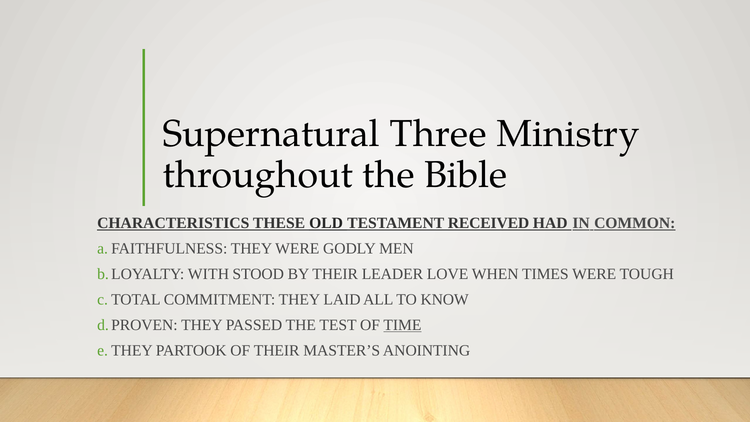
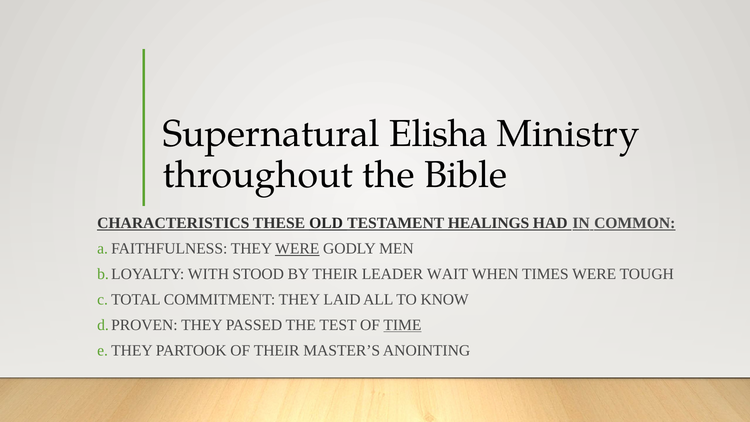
Three: Three -> Elisha
RECEIVED: RECEIVED -> HEALINGS
WERE at (297, 249) underline: none -> present
LOVE: LOVE -> WAIT
